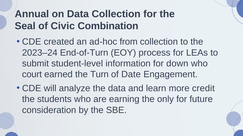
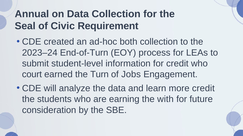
Combination: Combination -> Requirement
from: from -> both
for down: down -> credit
Date: Date -> Jobs
only: only -> with
